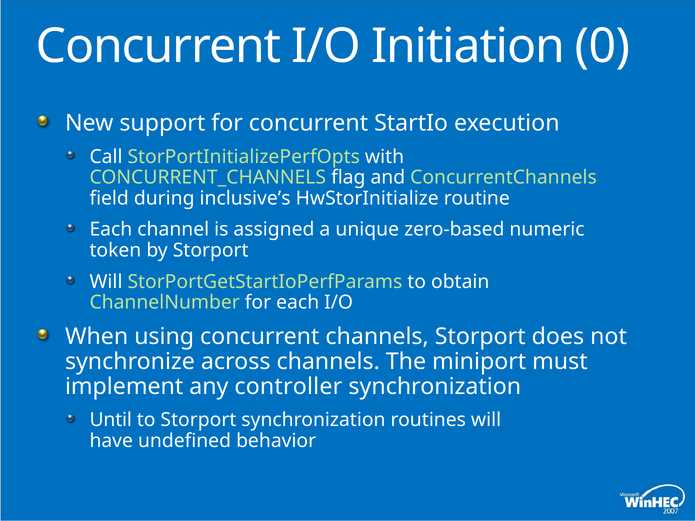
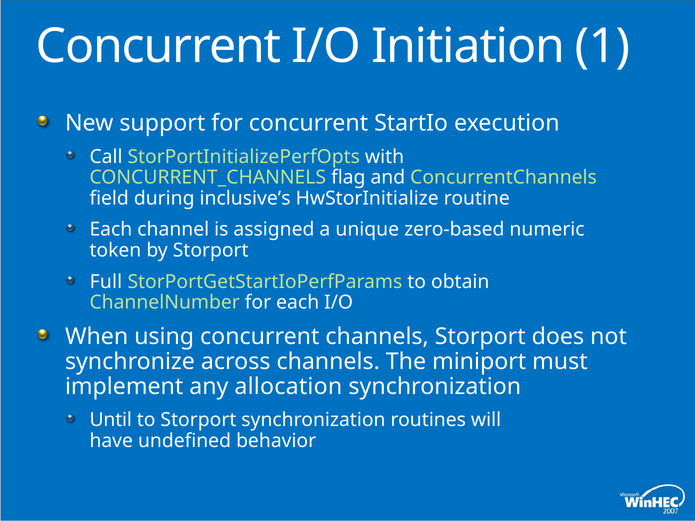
0: 0 -> 1
Will at (106, 282): Will -> Full
controller: controller -> allocation
